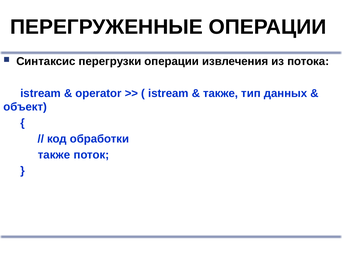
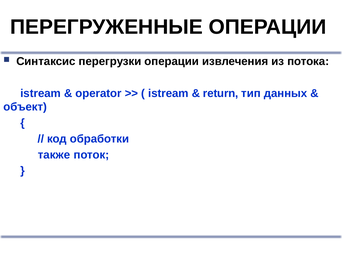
также at (221, 94): также -> return
